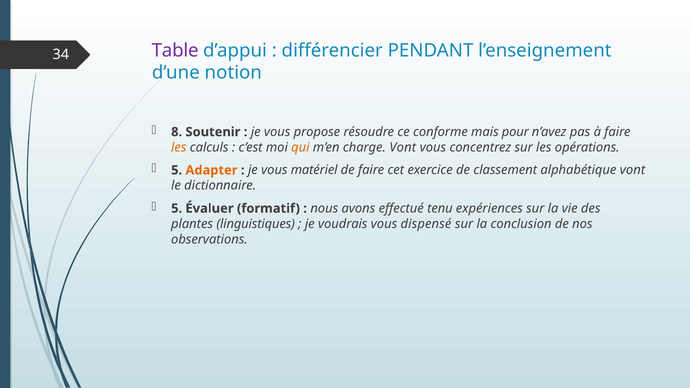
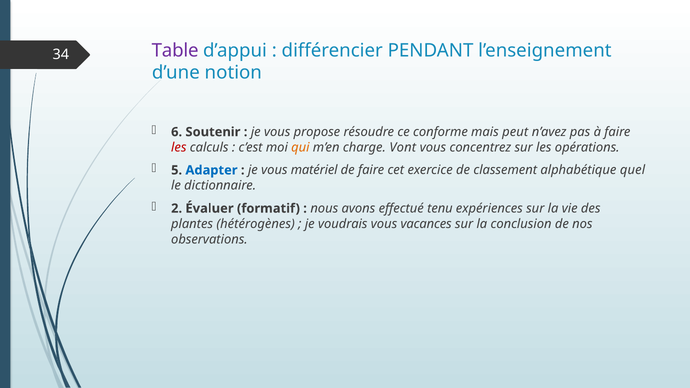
8: 8 -> 6
pour: pour -> peut
les at (179, 148) colour: orange -> red
Adapter colour: orange -> blue
alphabétique vont: vont -> quel
5 at (177, 208): 5 -> 2
linguistiques: linguistiques -> hétérogènes
dispensé: dispensé -> vacances
